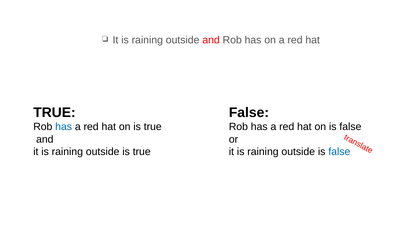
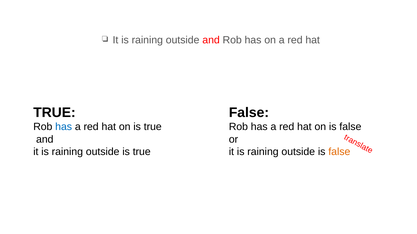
false at (339, 152) colour: blue -> orange
